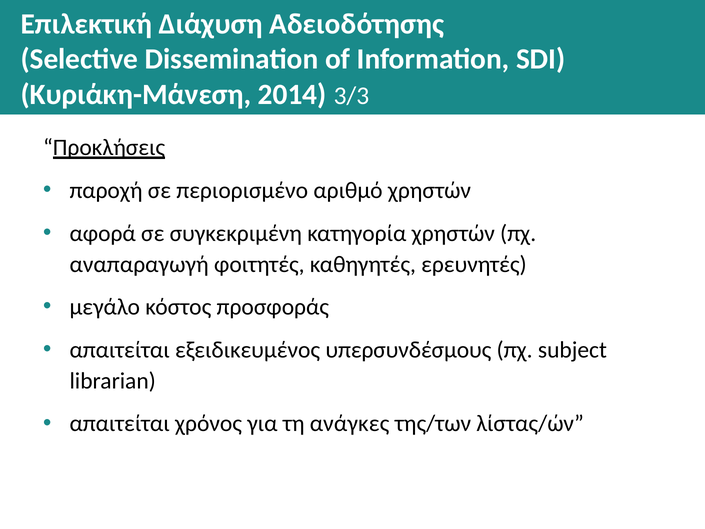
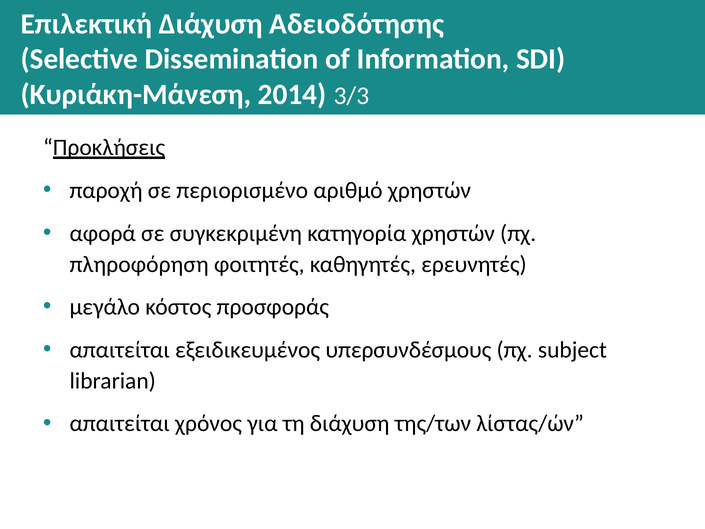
αναπαραγωγή: αναπαραγωγή -> πληροφόρηση
τη ανάγκες: ανάγκες -> διάχυση
